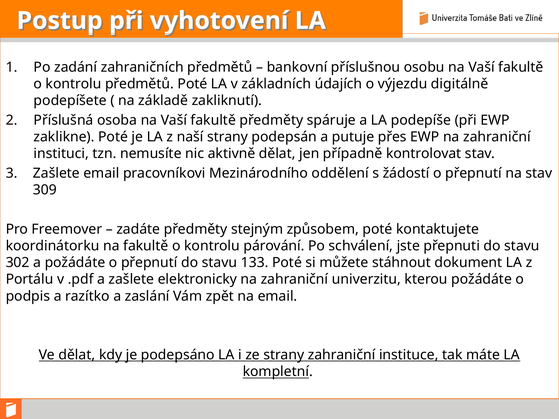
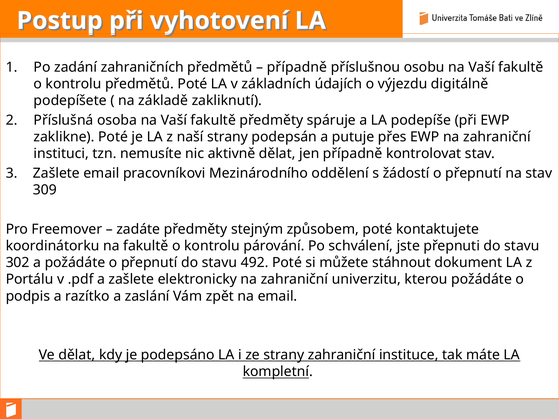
bankovní at (297, 67): bankovní -> případně
133: 133 -> 492
